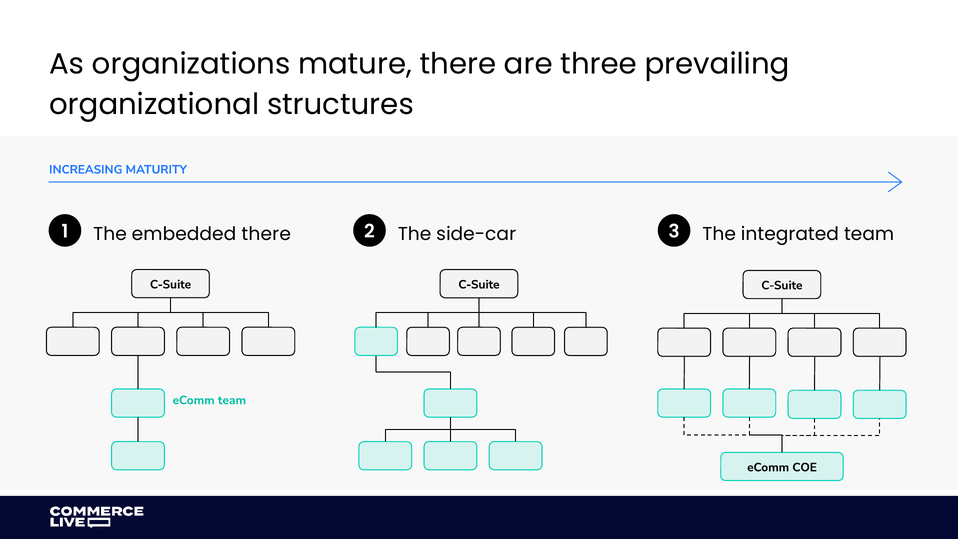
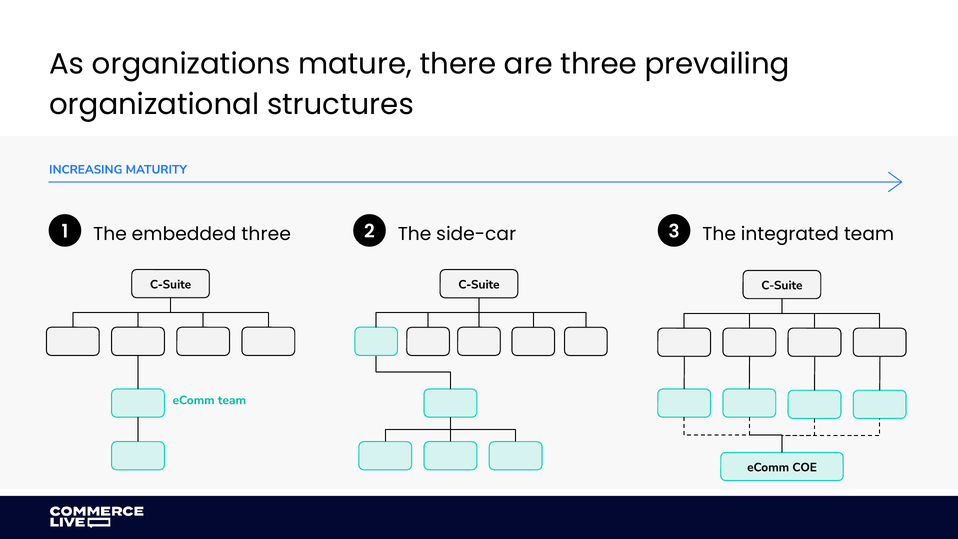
embedded there: there -> three
